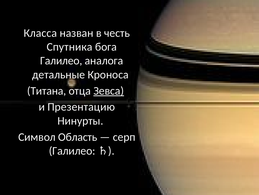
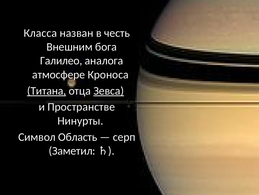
Спутника: Спутника -> Внешним
детальные: детальные -> атмосфере
Титана underline: none -> present
Презентацию: Презентацию -> Пространстве
Галилео at (72, 150): Галилео -> Заметил
